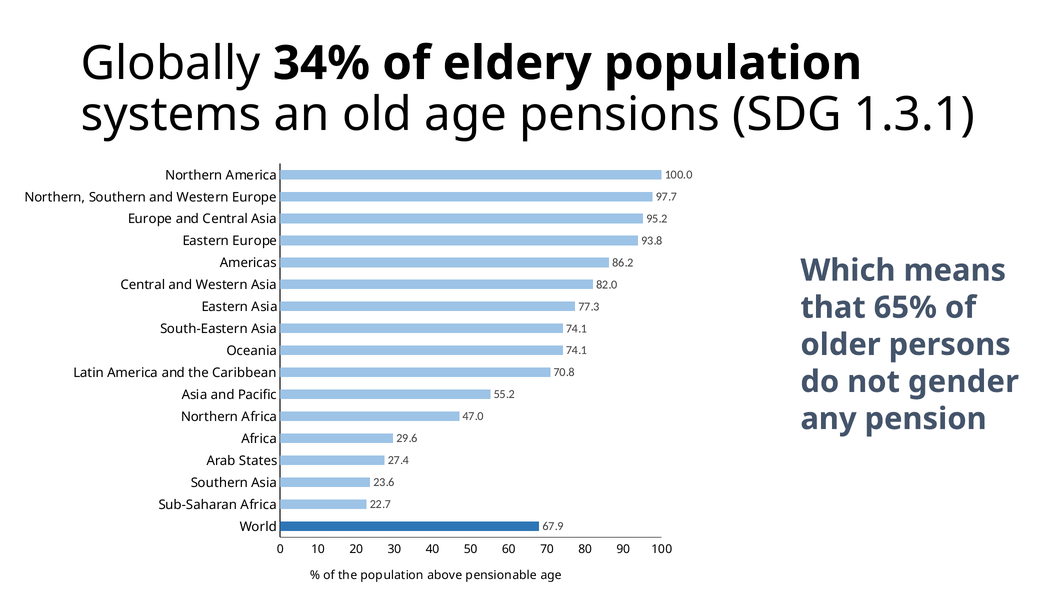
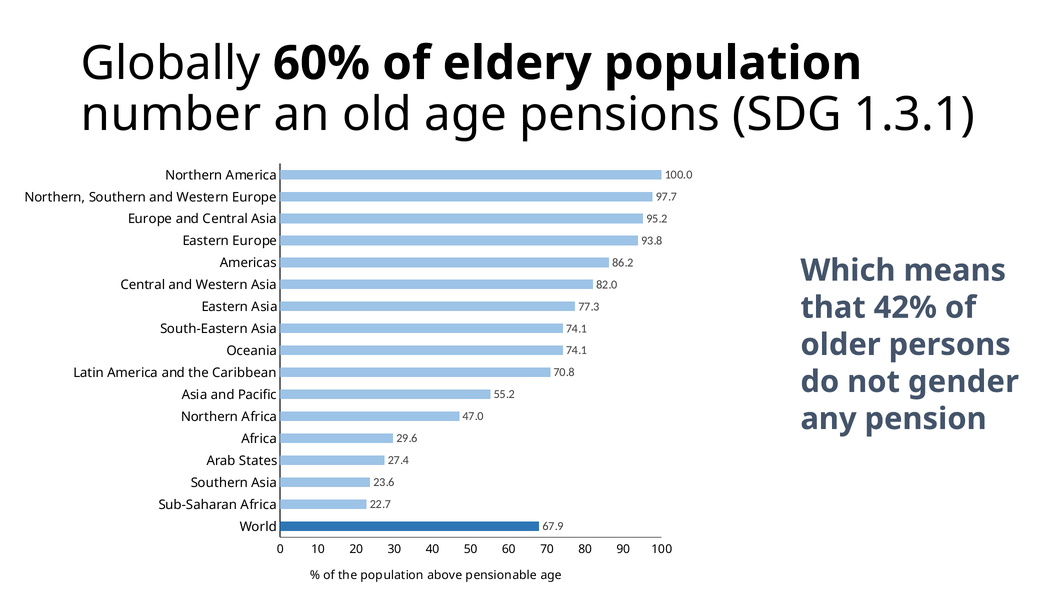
34%: 34% -> 60%
systems: systems -> number
65%: 65% -> 42%
